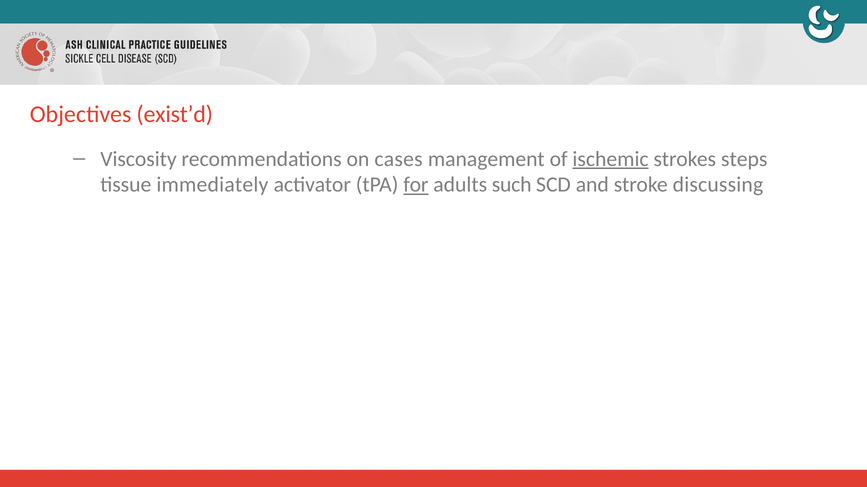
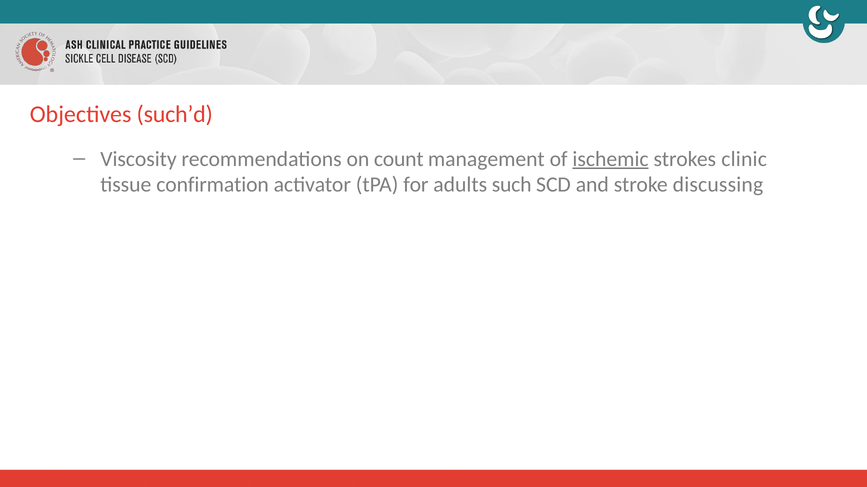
exist’d: exist’d -> such’d
cases: cases -> count
steps: steps -> clinic
immediately: immediately -> confirmation
for underline: present -> none
